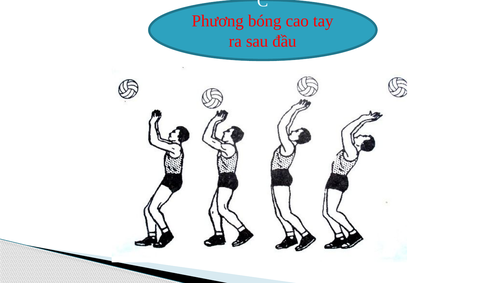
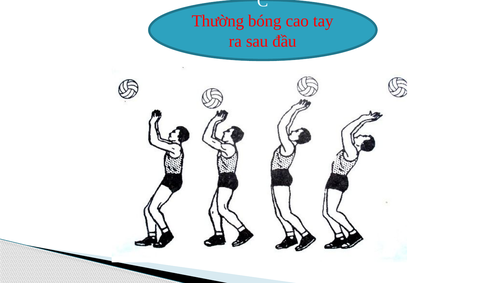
Phương: Phương -> Thường
